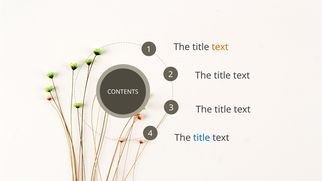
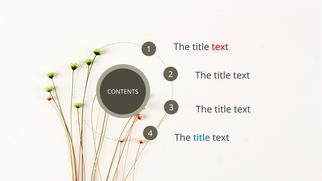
text at (220, 47) colour: orange -> red
